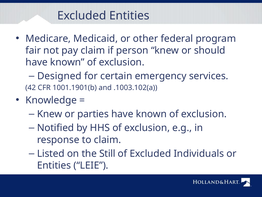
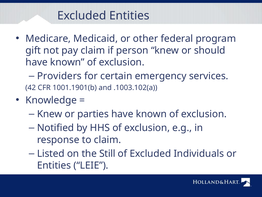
fair: fair -> gift
Designed: Designed -> Providers
